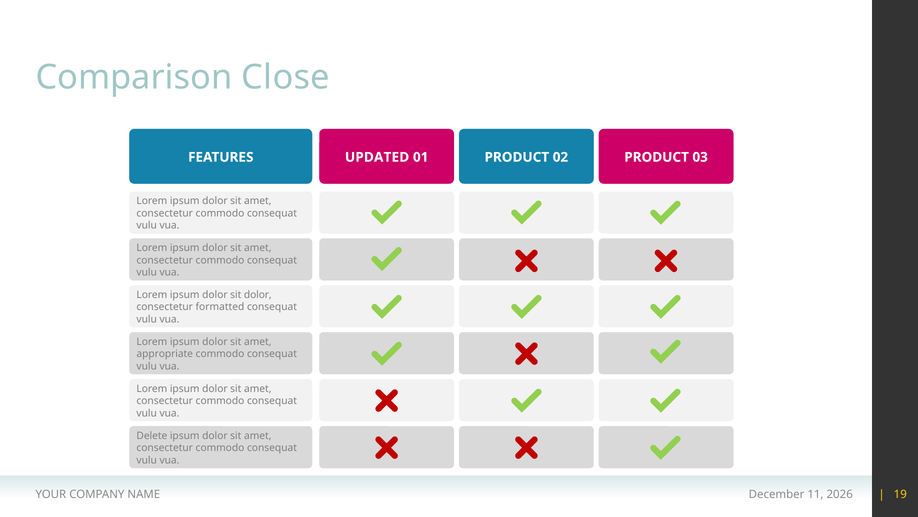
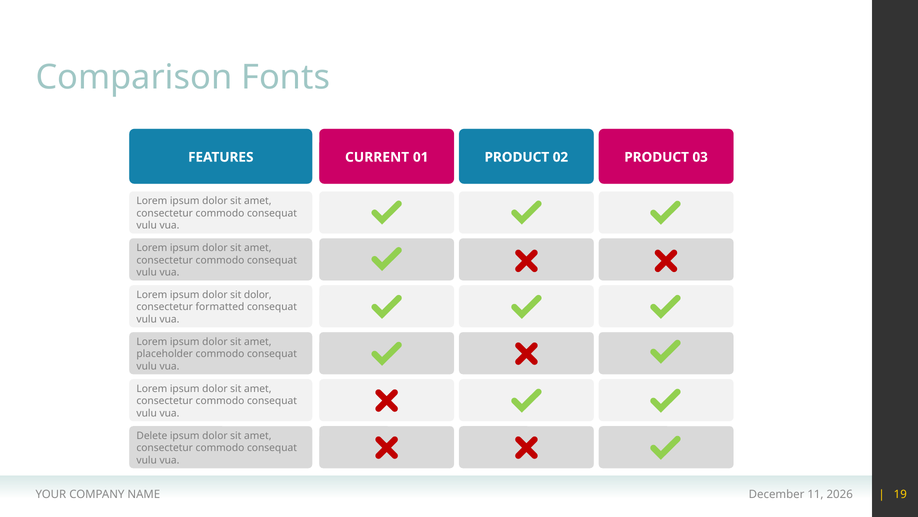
Close: Close -> Fonts
UPDATED: UPDATED -> CURRENT
appropriate: appropriate -> placeholder
